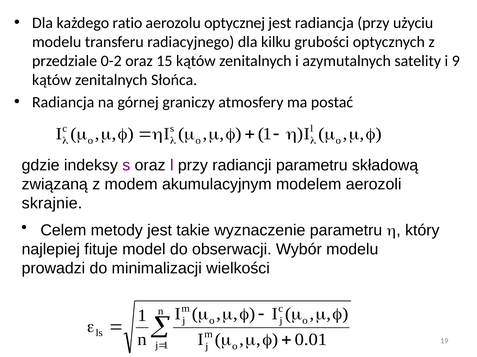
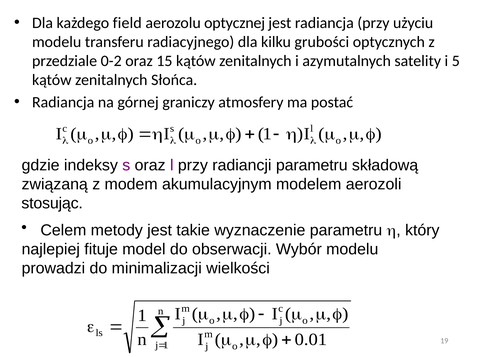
ratio: ratio -> field
9: 9 -> 5
skrajnie: skrajnie -> stosując
